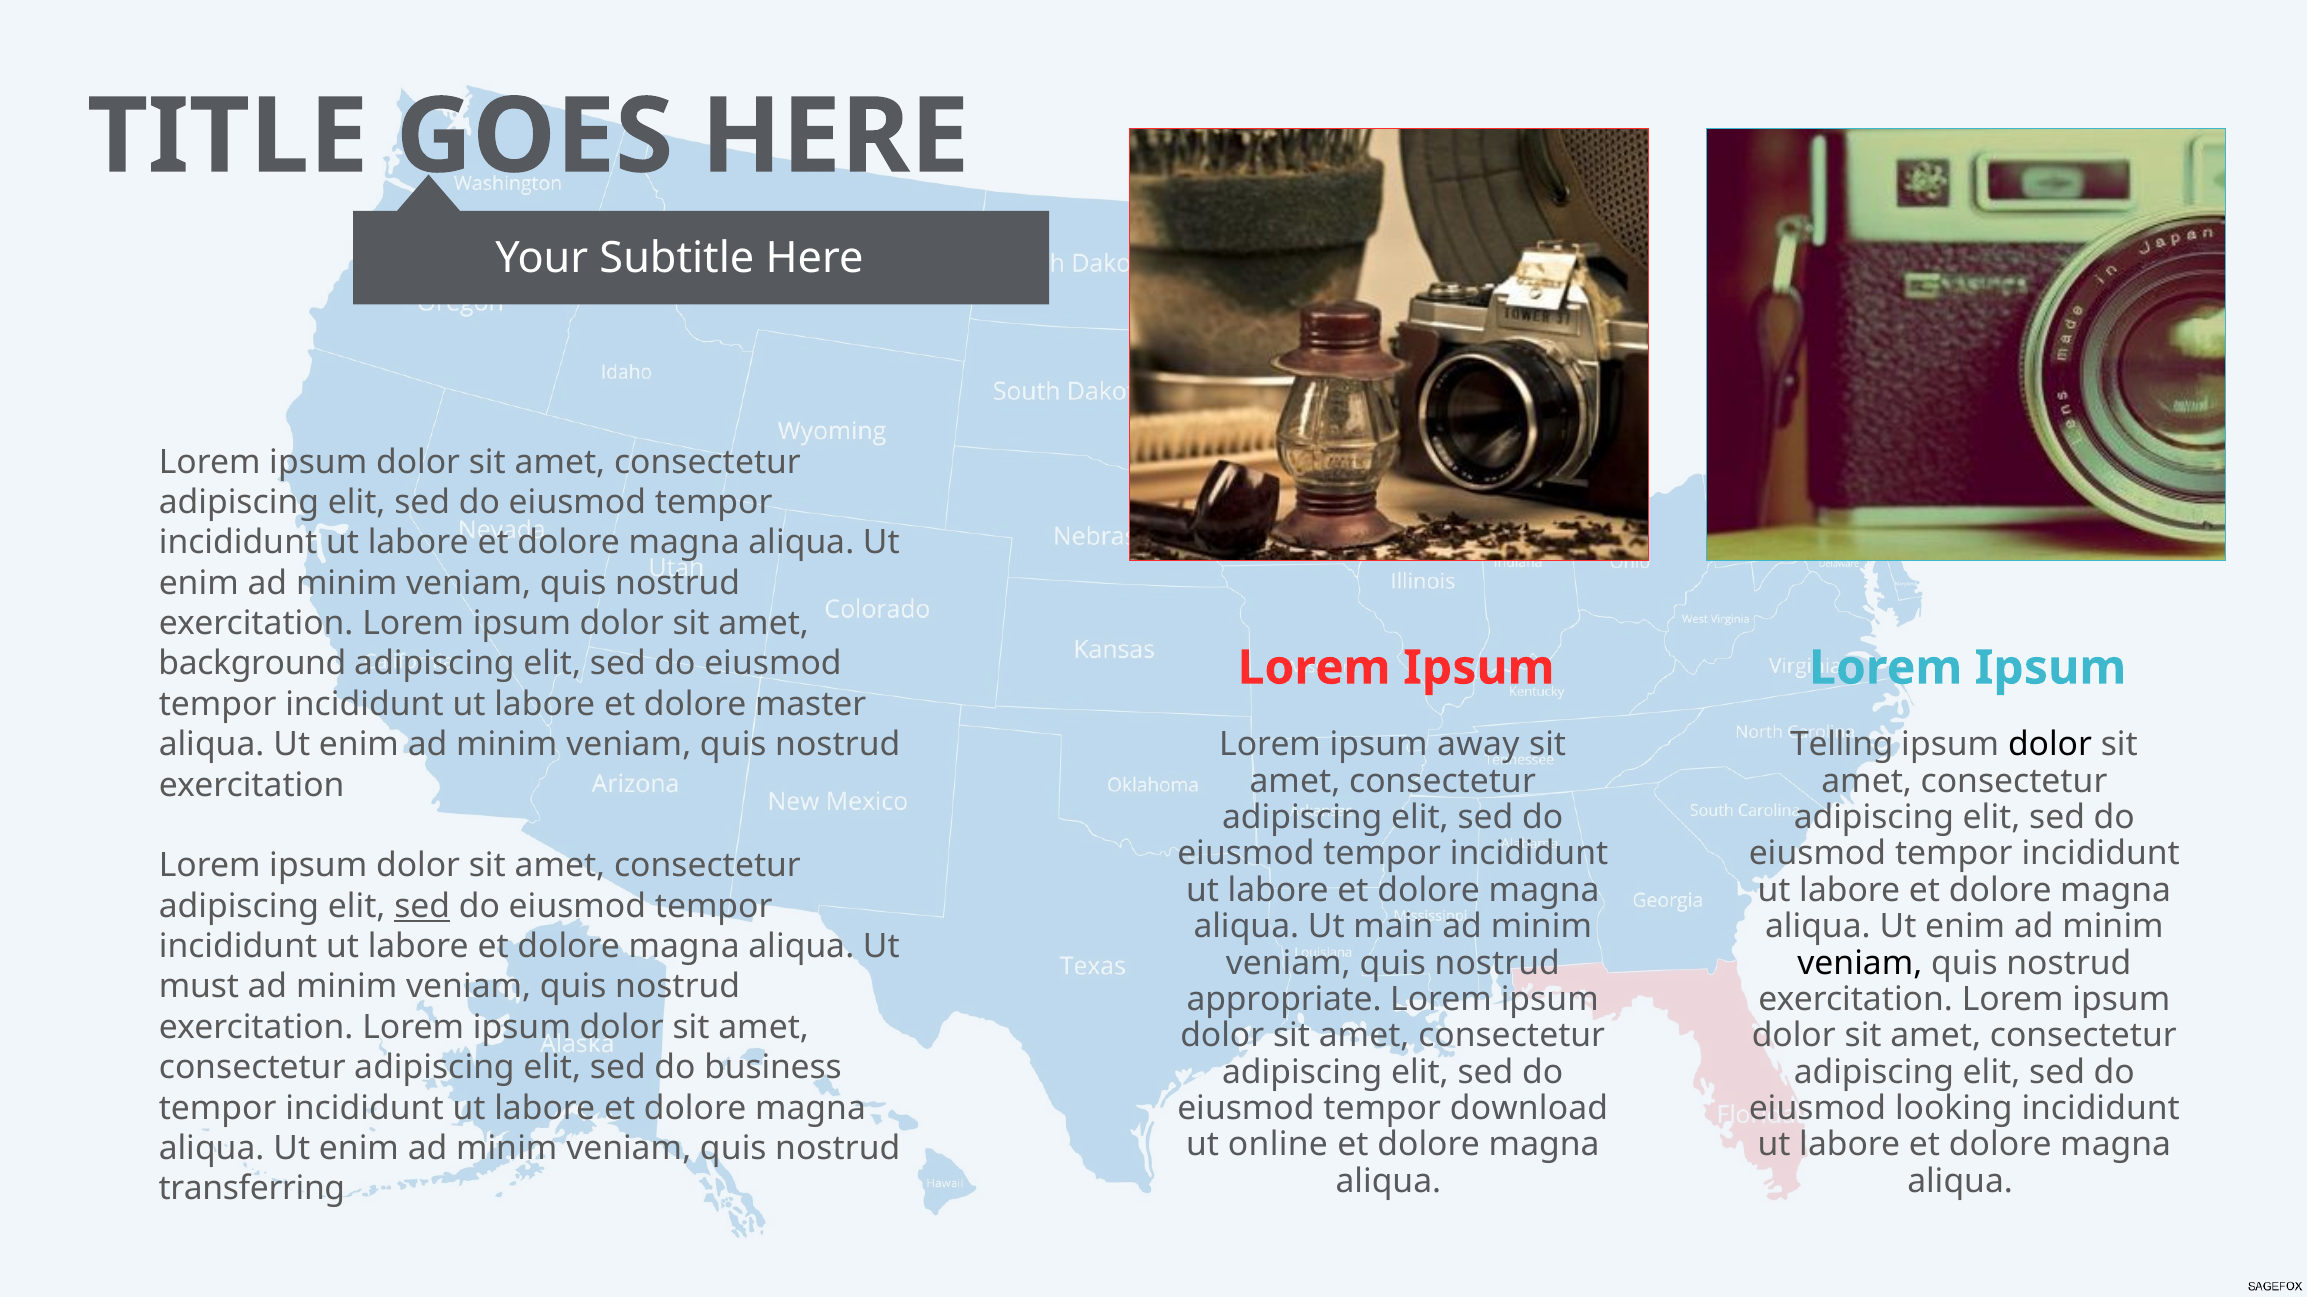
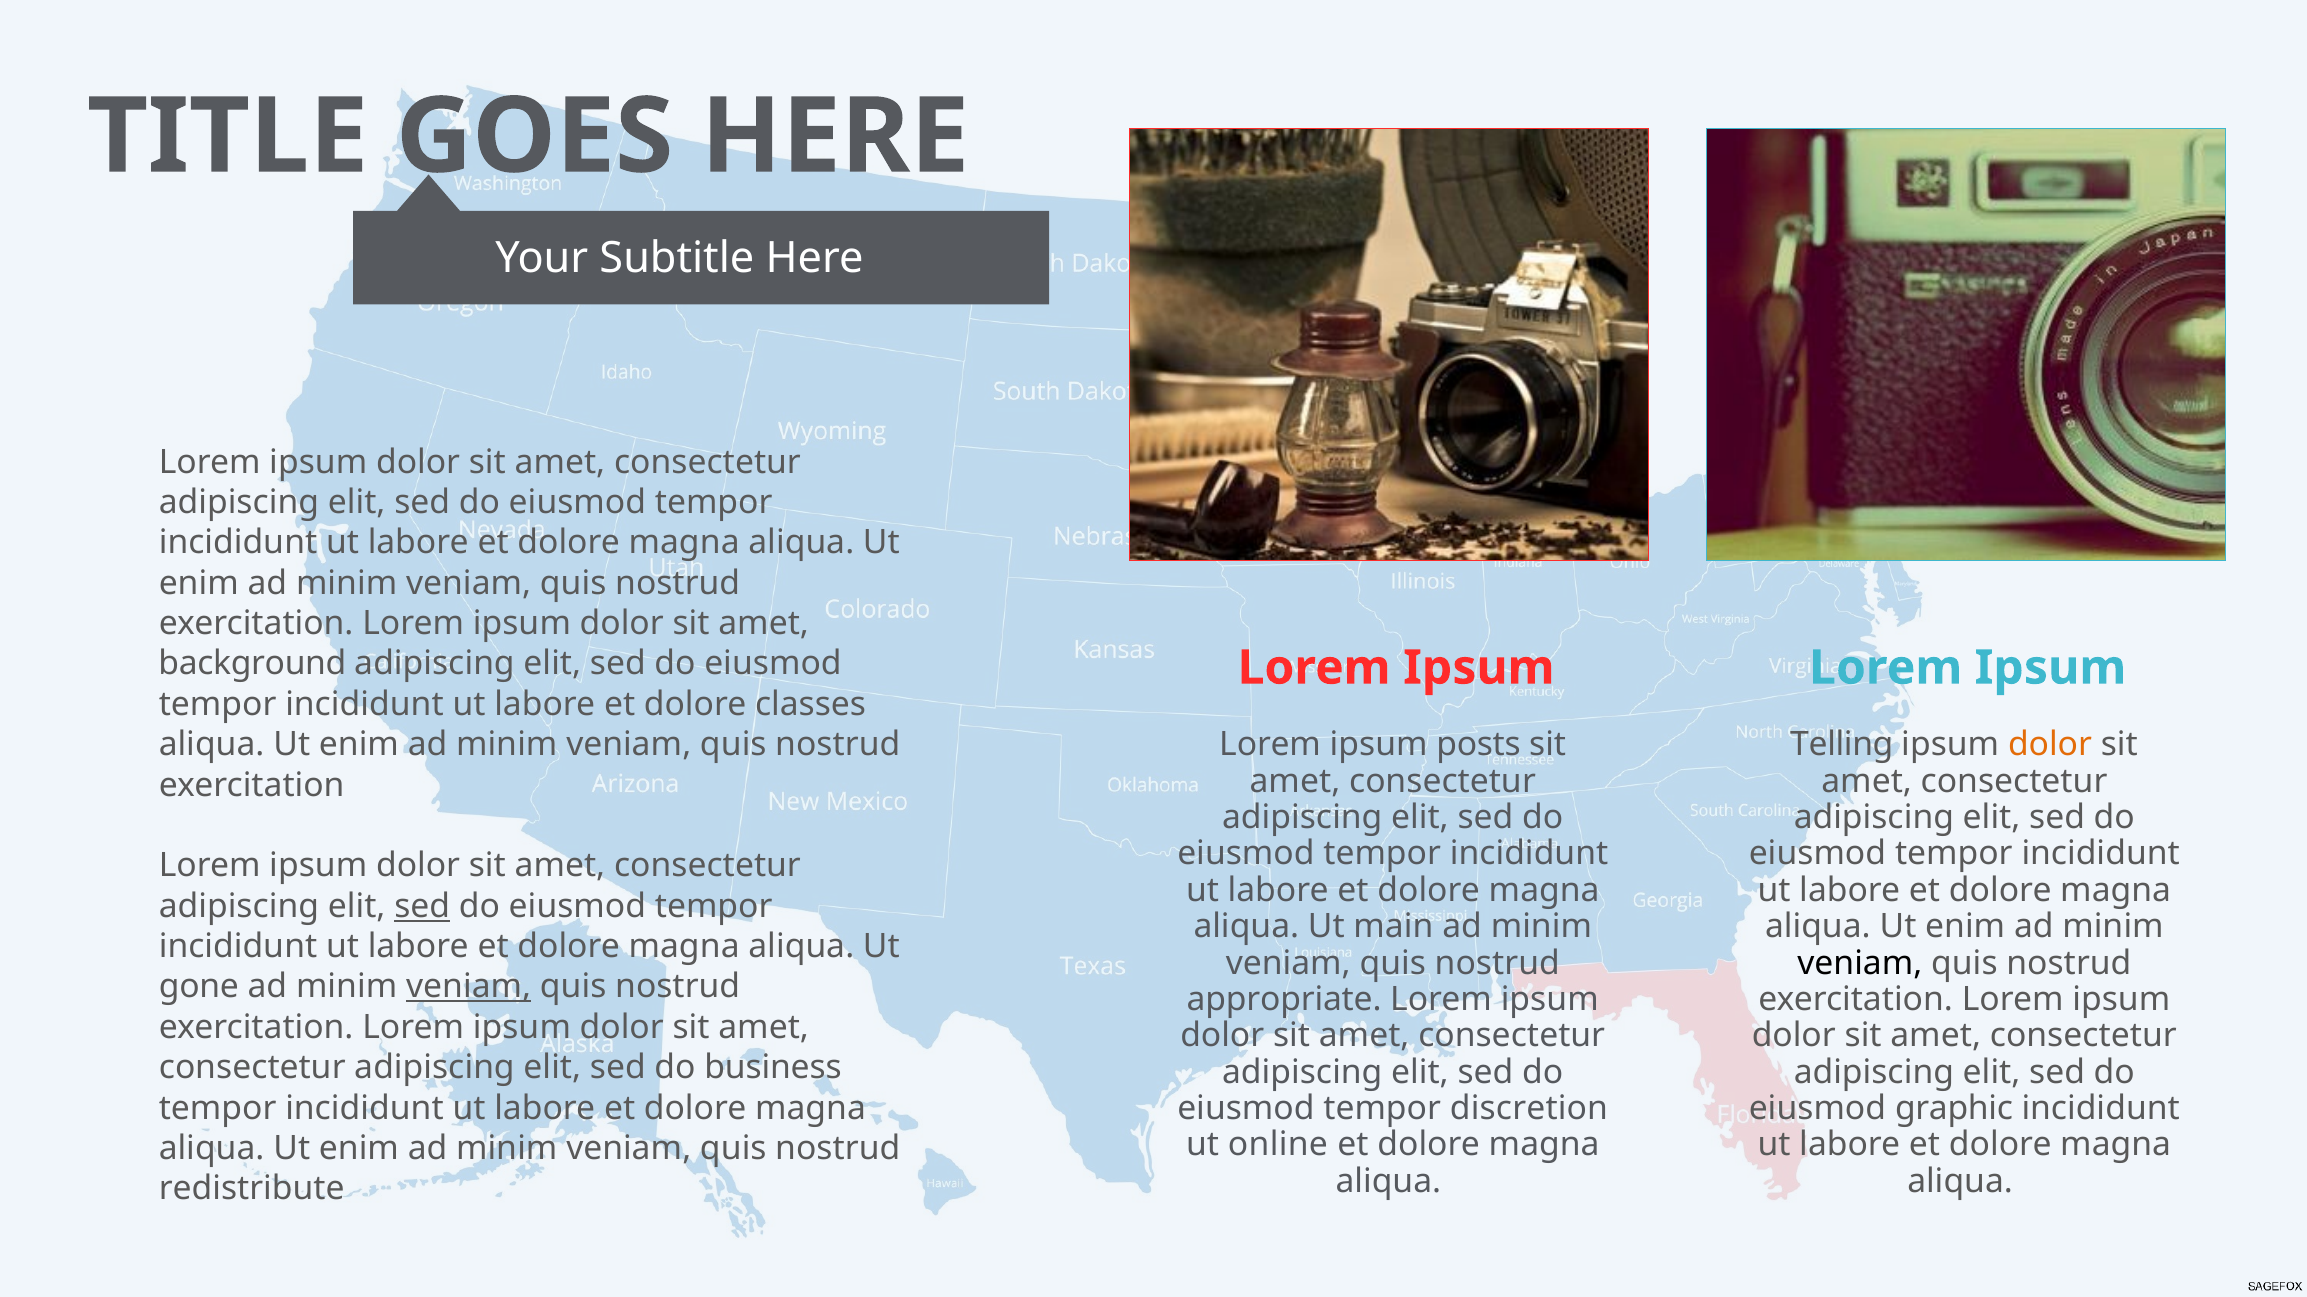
master: master -> classes
away: away -> posts
dolor at (2050, 745) colour: black -> orange
must: must -> gone
veniam at (469, 987) underline: none -> present
download: download -> discretion
looking: looking -> graphic
transferring: transferring -> redistribute
